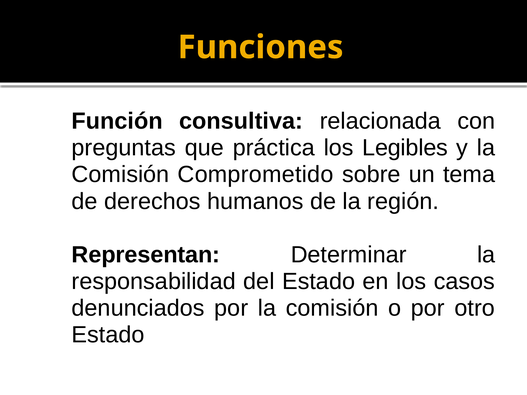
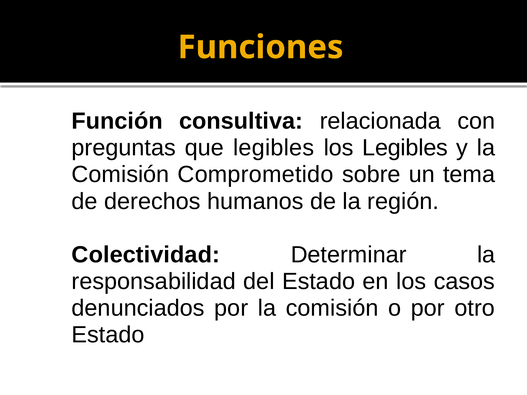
que práctica: práctica -> legibles
Representan: Representan -> Colectividad
